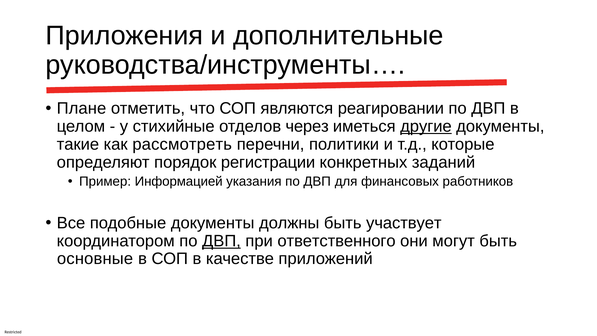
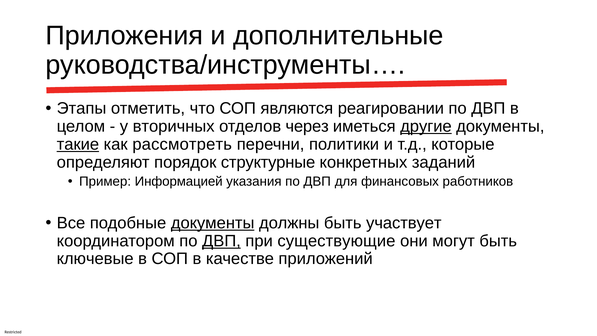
Плане: Плане -> Этапы
стихийные: стихийные -> вторичных
такие underline: none -> present
регистрации: регистрации -> структурные
документы at (213, 223) underline: none -> present
ответственного: ответственного -> существующие
основные: основные -> ключевые
